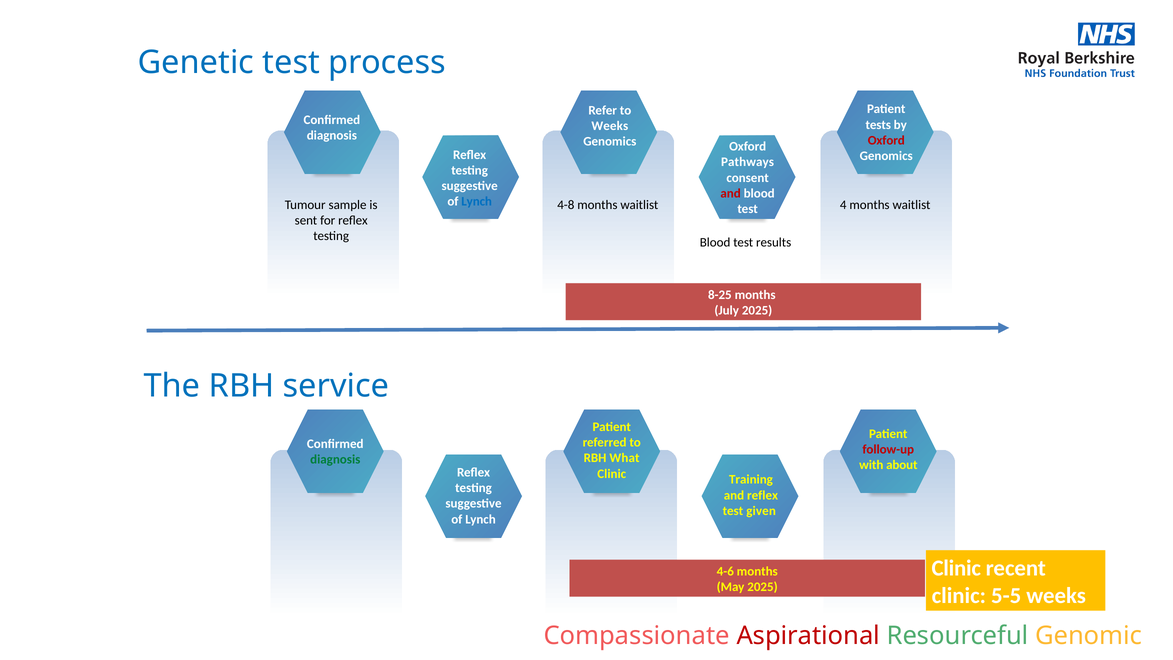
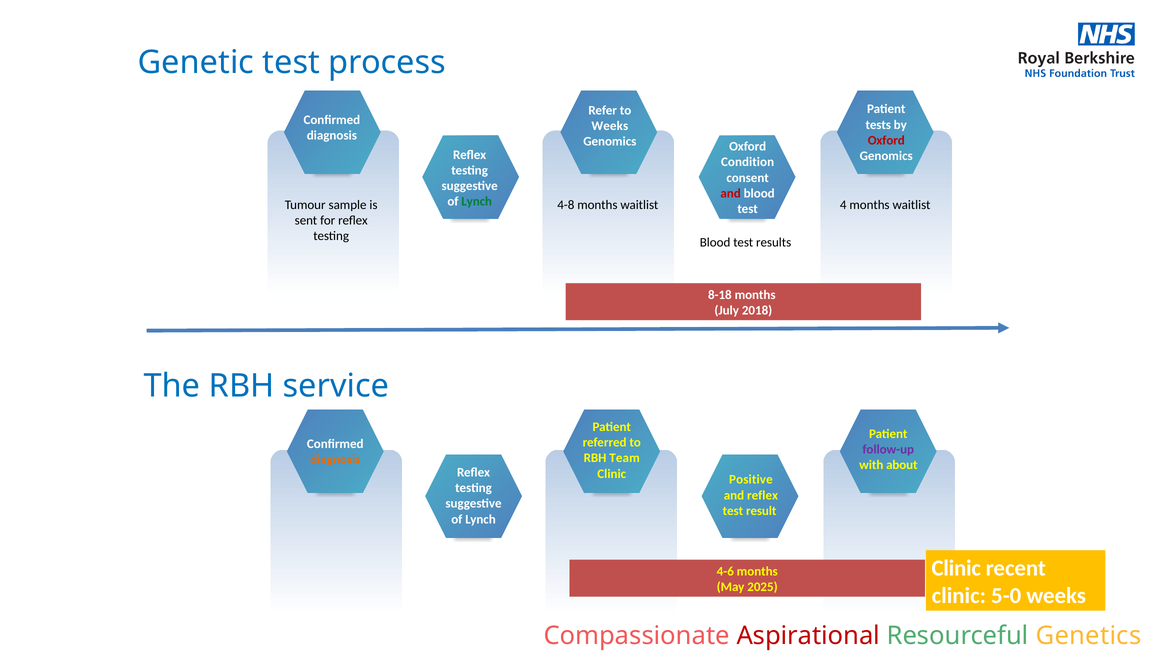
Pathways: Pathways -> Condition
Lynch at (477, 202) colour: blue -> green
8-25: 8-25 -> 8-18
July 2025: 2025 -> 2018
follow-up colour: red -> purple
What: What -> Team
diagnosis at (335, 459) colour: green -> orange
Training: Training -> Positive
given: given -> result
5-5: 5-5 -> 5-0
Genomic: Genomic -> Genetics
